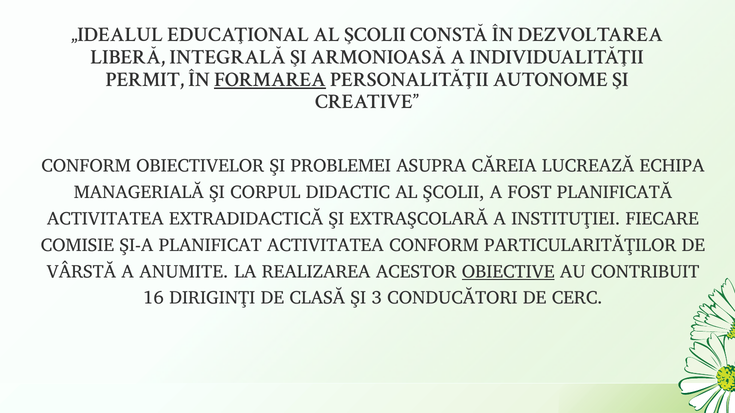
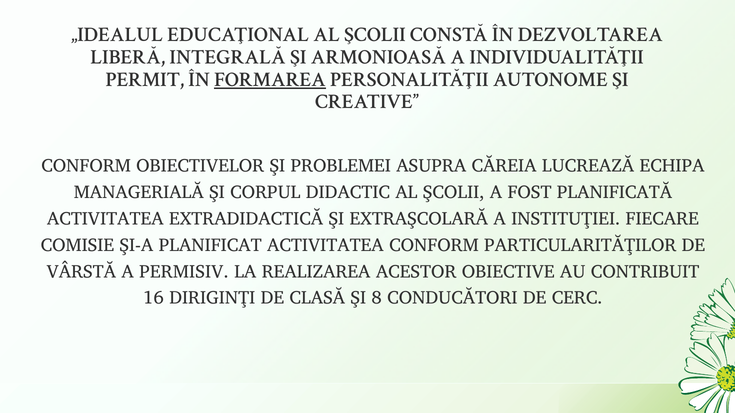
ANUMITE: ANUMITE -> PERMISIV
OBIECTIVE underline: present -> none
3: 3 -> 8
